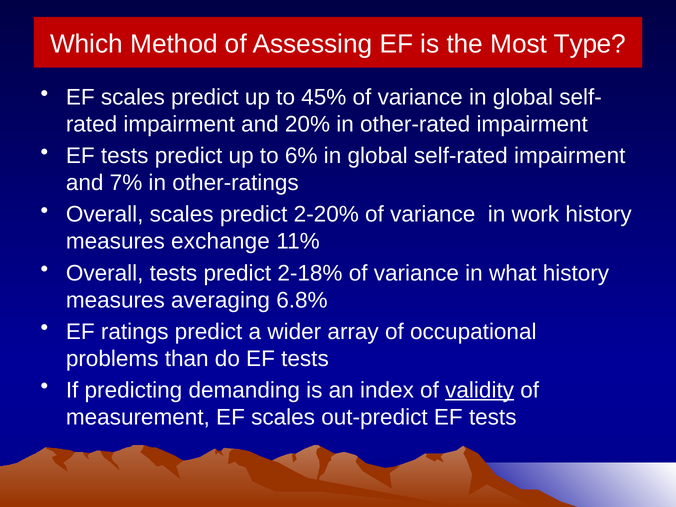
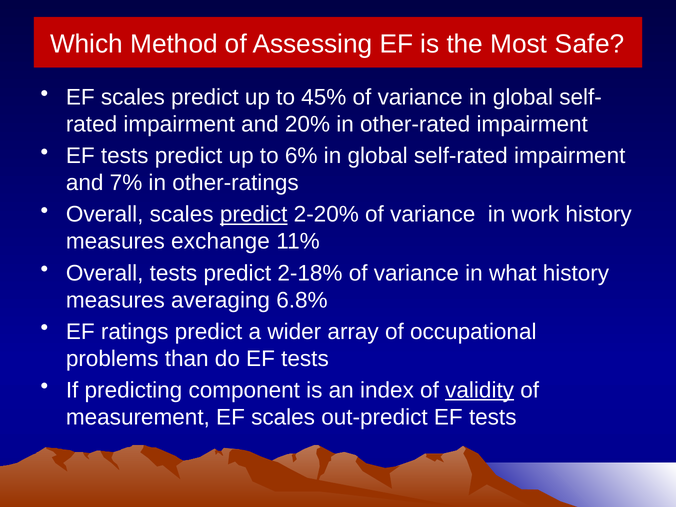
Type: Type -> Safe
predict at (254, 214) underline: none -> present
demanding: demanding -> component
